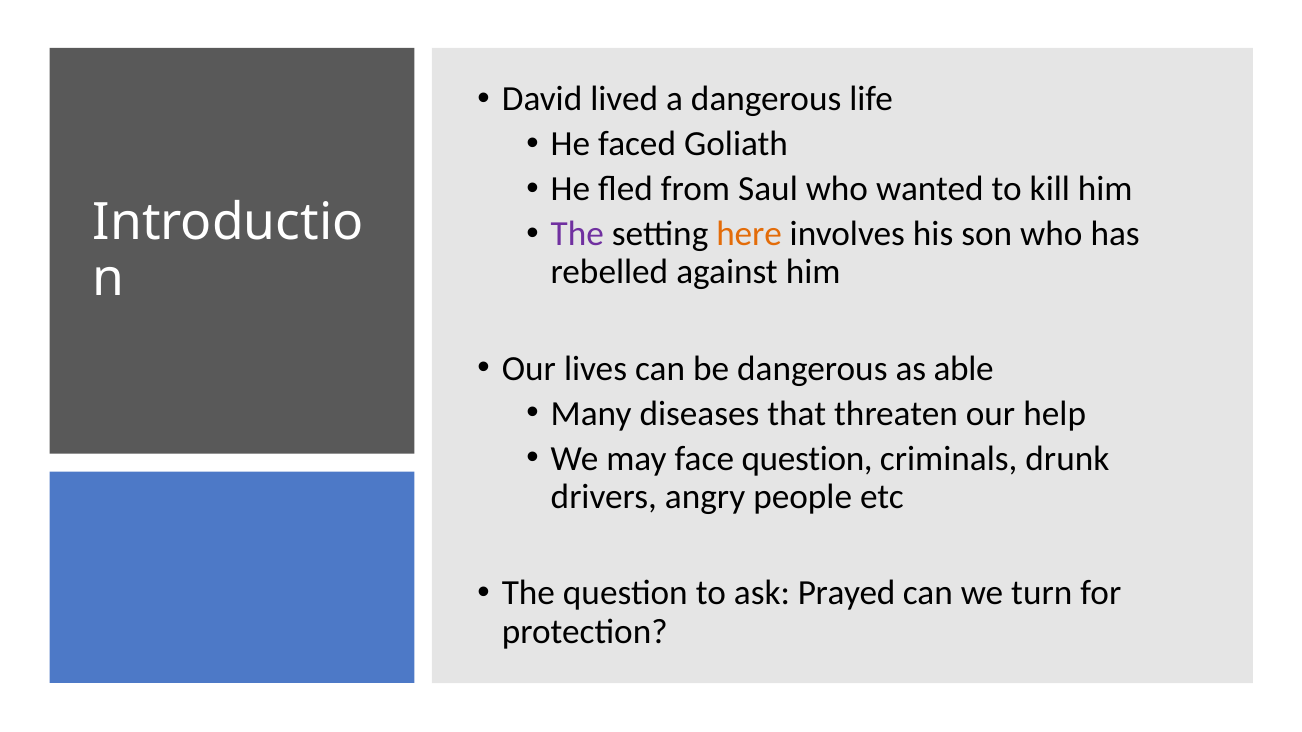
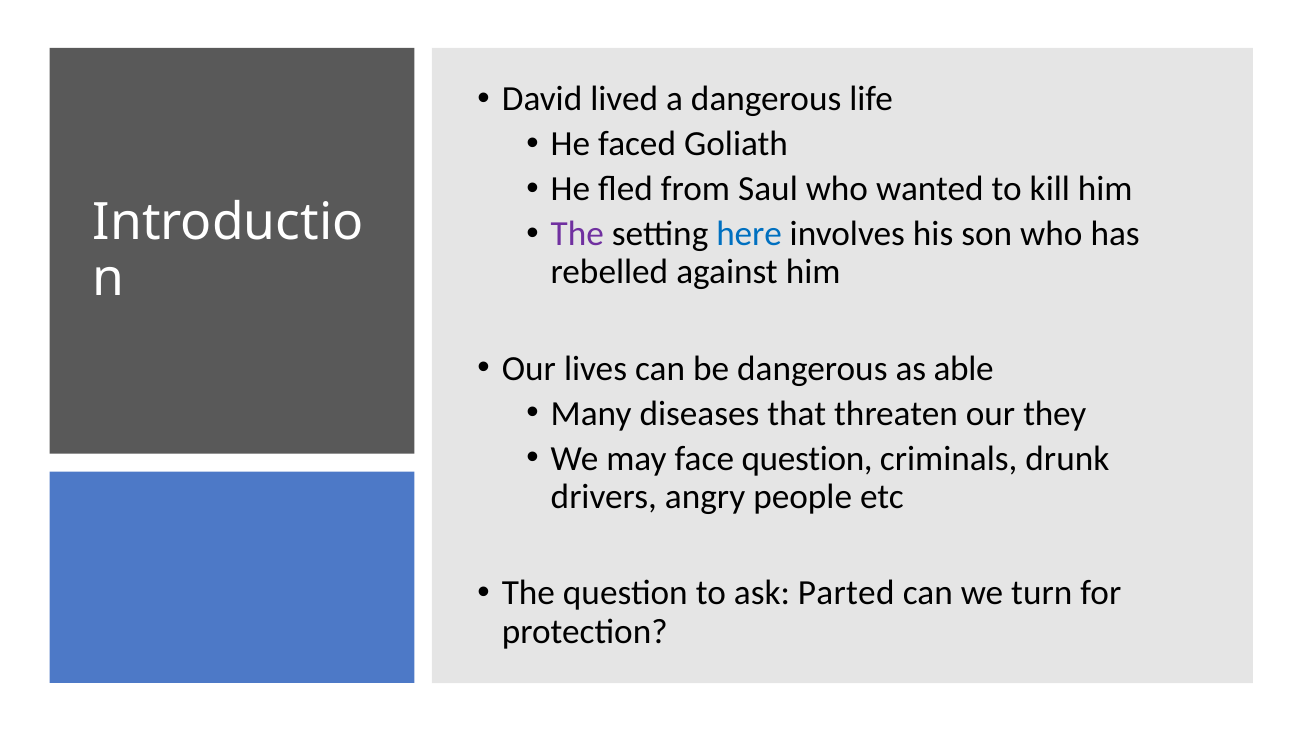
here colour: orange -> blue
help: help -> they
Prayed: Prayed -> Parted
